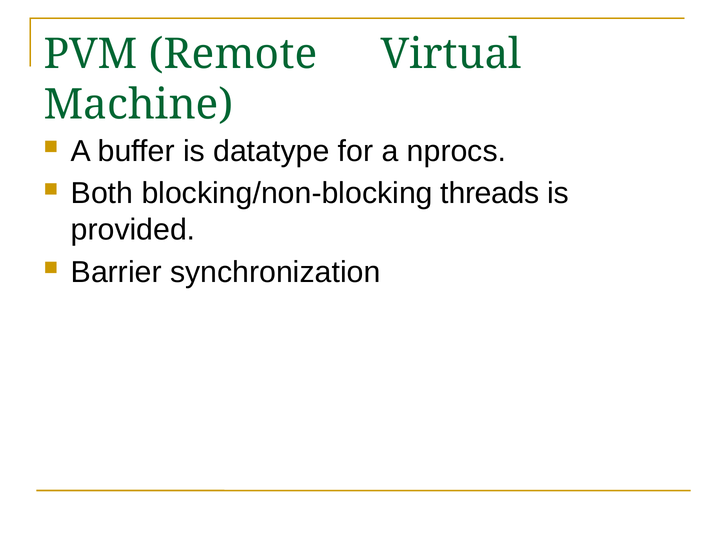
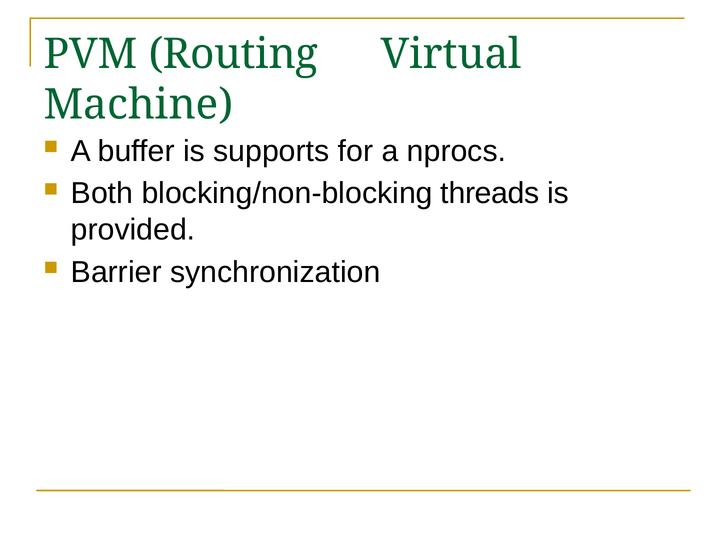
Remote: Remote -> Routing
datatype: datatype -> supports
